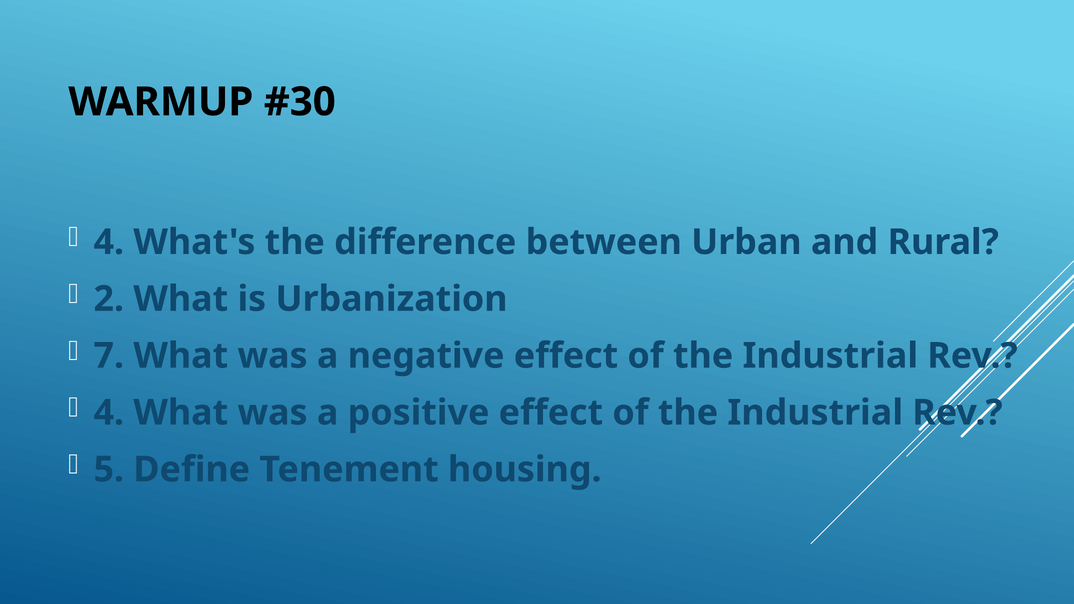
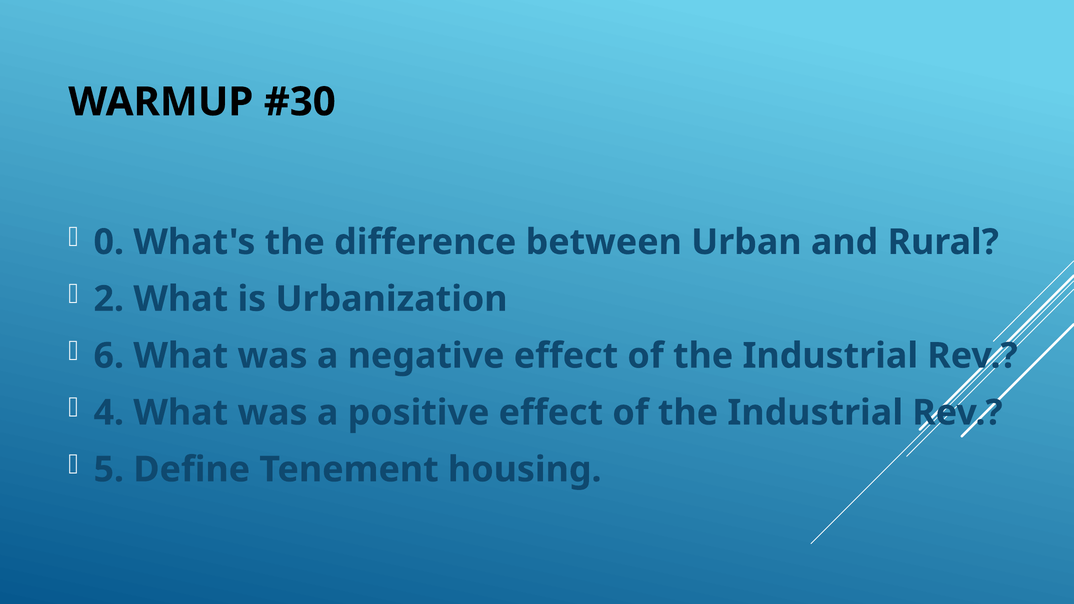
4 at (109, 242): 4 -> 0
7: 7 -> 6
